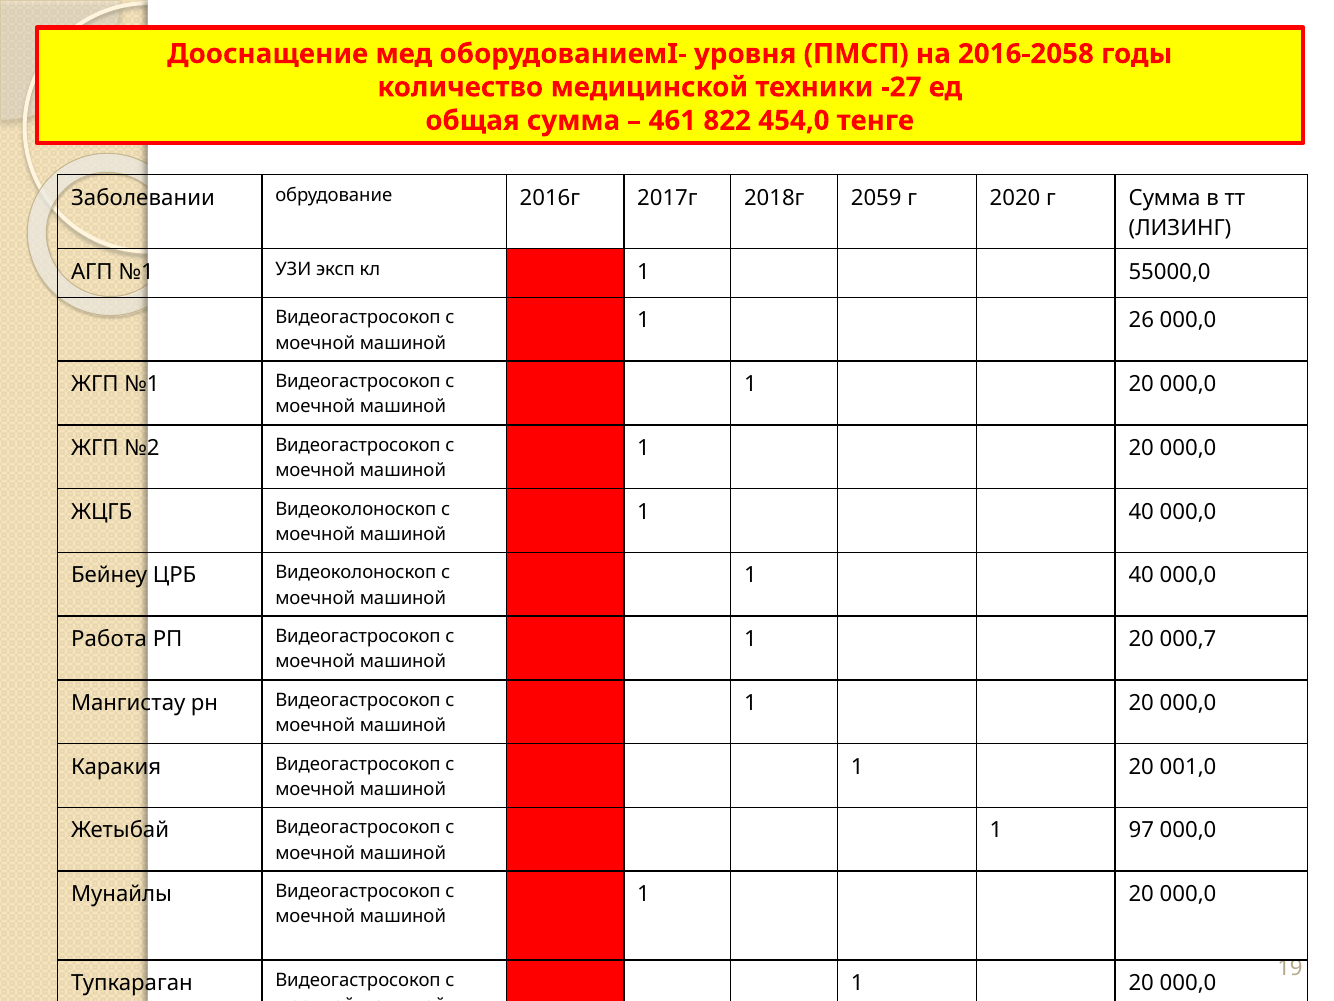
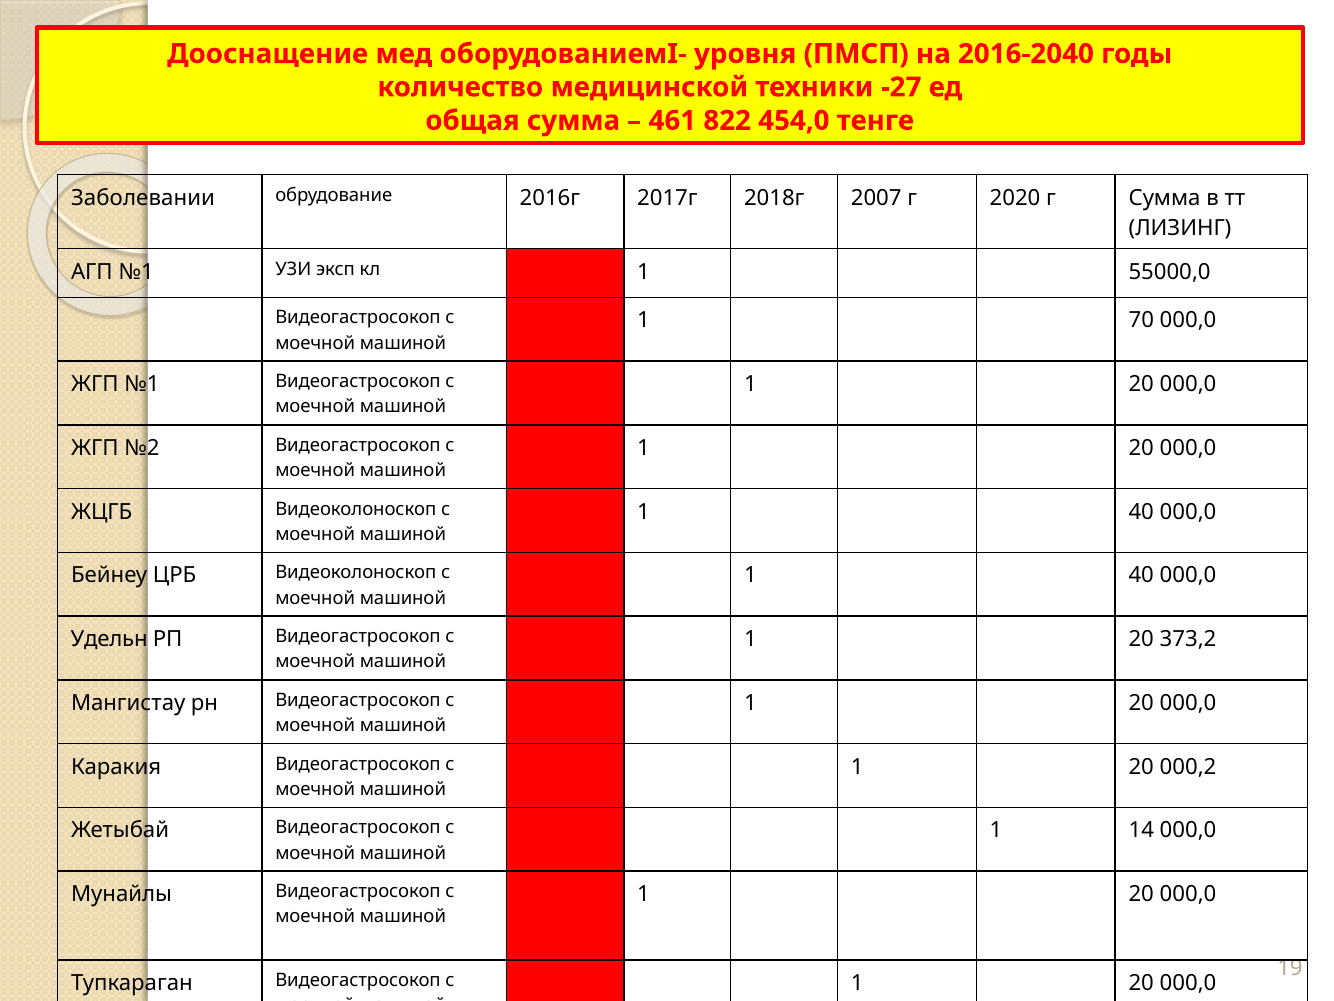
2016-2058: 2016-2058 -> 2016-2040
2059: 2059 -> 2007
26: 26 -> 70
Работа: Работа -> Удельн
000,7: 000,7 -> 373,2
001,0: 001,0 -> 000,2
97: 97 -> 14
